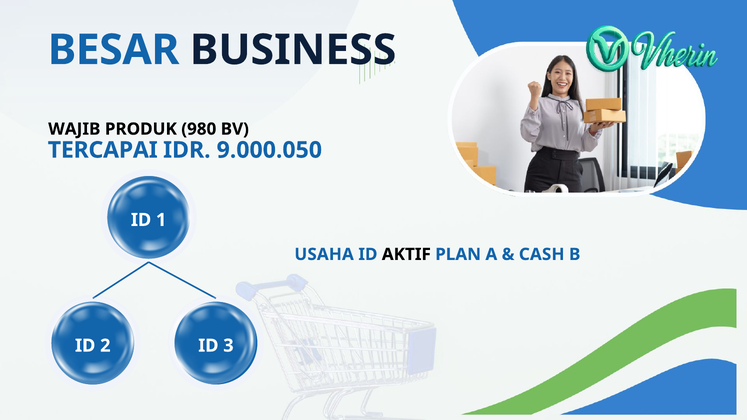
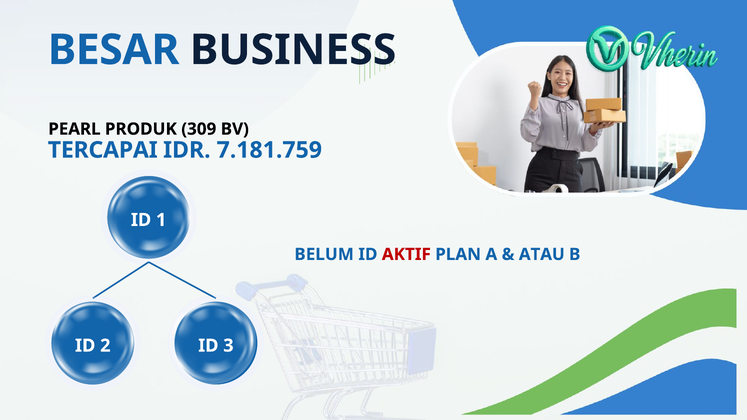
WAJIB: WAJIB -> PEARL
980: 980 -> 309
9.000.050: 9.000.050 -> 7.181.759
USAHA: USAHA -> BELUM
AKTIF colour: black -> red
CASH: CASH -> ATAU
